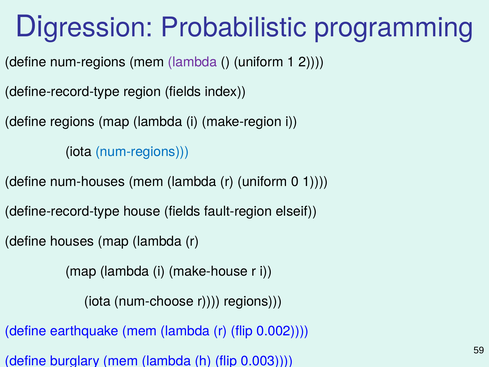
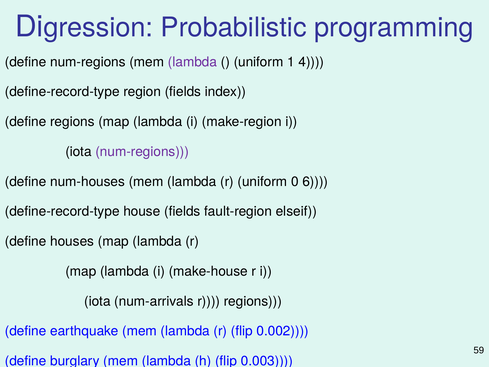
2: 2 -> 4
num-regions at (142, 152) colour: blue -> purple
0 1: 1 -> 6
num-choose: num-choose -> num-arrivals
